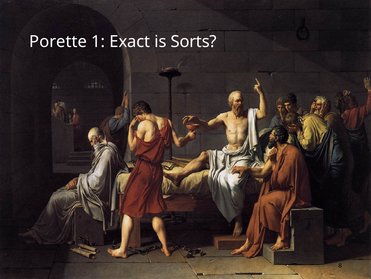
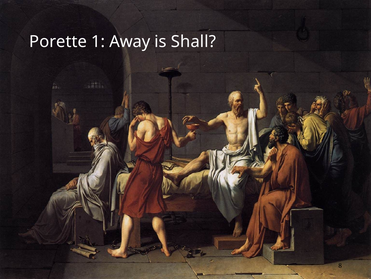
Exact: Exact -> Away
Sorts: Sorts -> Shall
